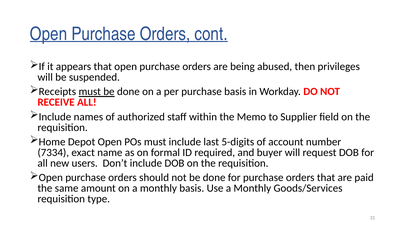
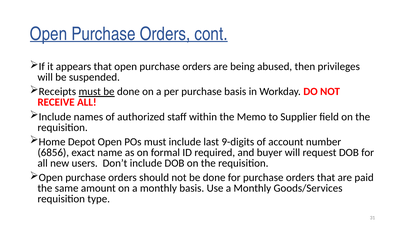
5-digits: 5-digits -> 9-digits
7334: 7334 -> 6856
